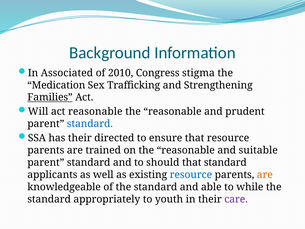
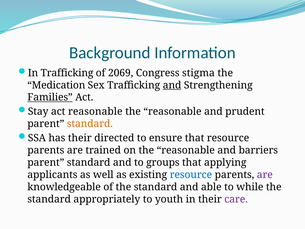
In Associated: Associated -> Trafficking
2010: 2010 -> 2069
and at (172, 85) underline: none -> present
Will: Will -> Stay
standard at (90, 124) colour: blue -> orange
suitable: suitable -> barriers
should: should -> groups
that standard: standard -> applying
are at (265, 175) colour: orange -> purple
